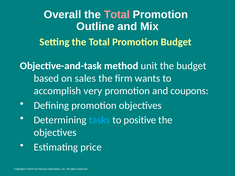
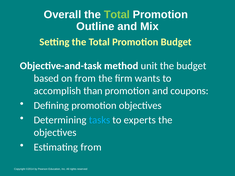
Total at (117, 15) colour: pink -> light green
on sales: sales -> from
very: very -> than
positive: positive -> experts
Estimating price: price -> from
